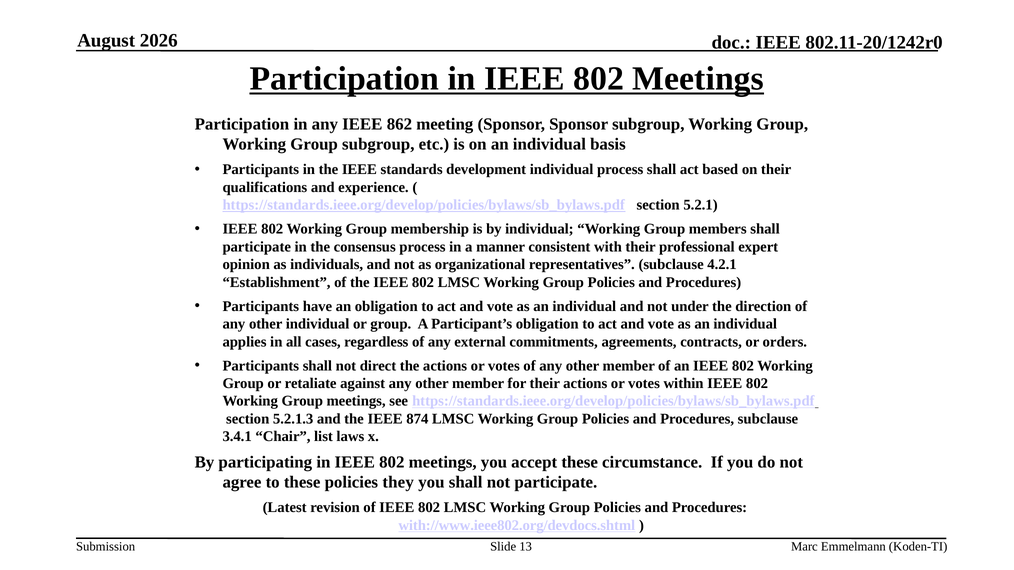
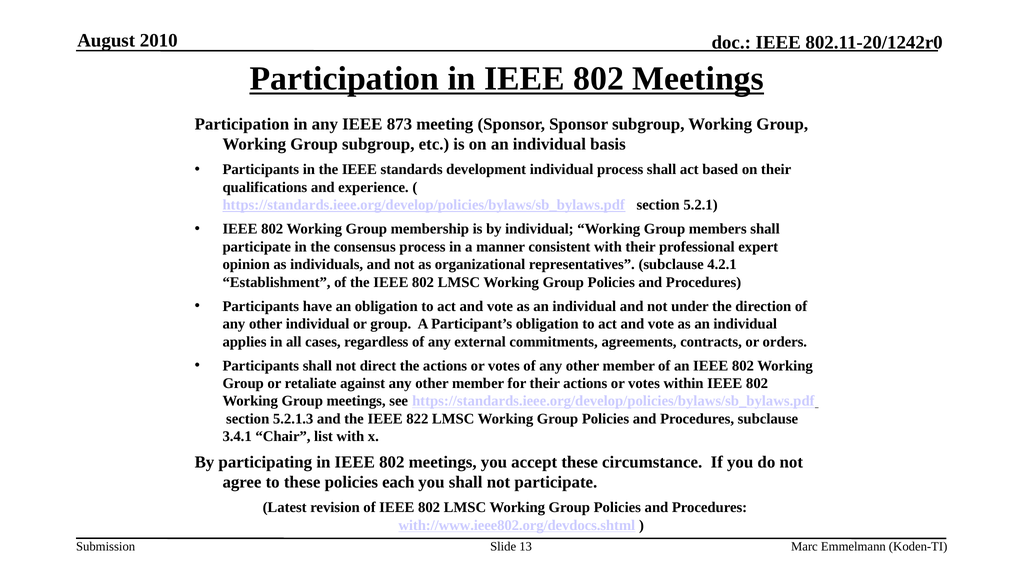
2026: 2026 -> 2010
862: 862 -> 873
874: 874 -> 822
list laws: laws -> with
they: they -> each
